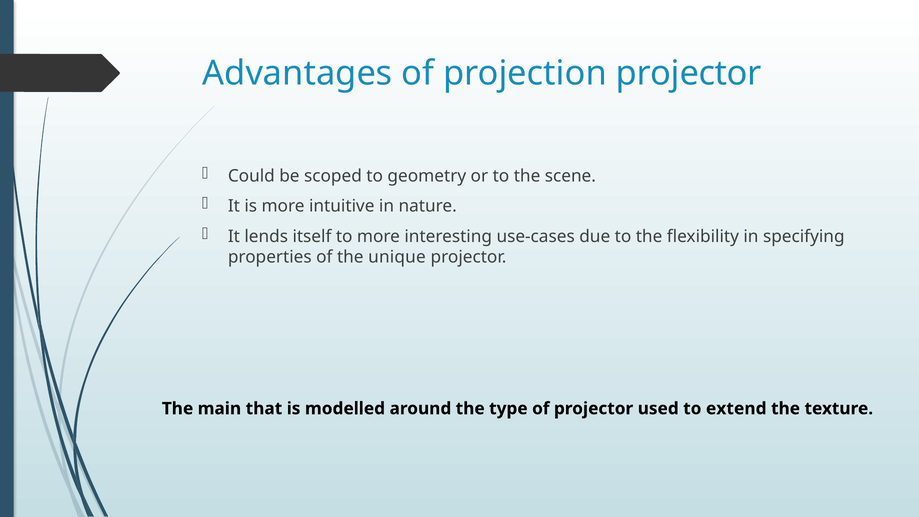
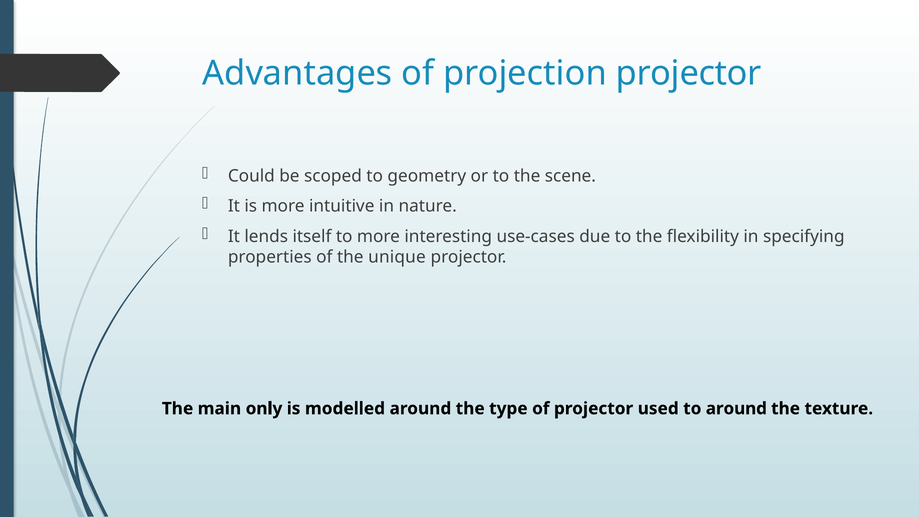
that: that -> only
to extend: extend -> around
